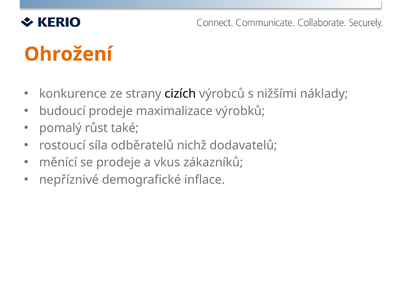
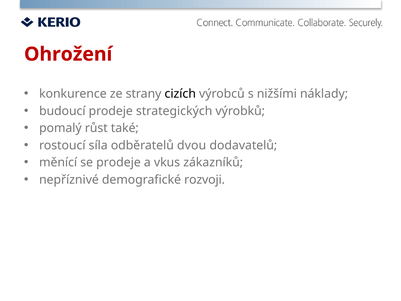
Ohrožení colour: orange -> red
maximalizace: maximalizace -> strategických
nichž: nichž -> dvou
inflace: inflace -> rozvoji
